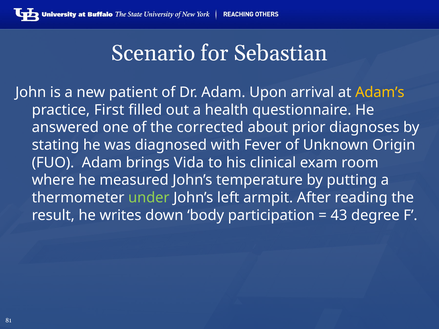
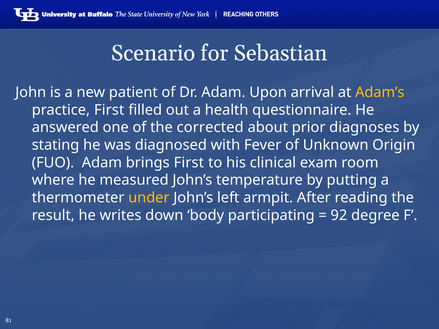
brings Vida: Vida -> First
under colour: light green -> yellow
participation: participation -> participating
43: 43 -> 92
